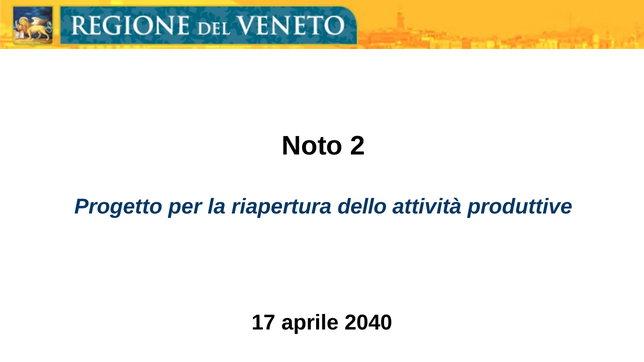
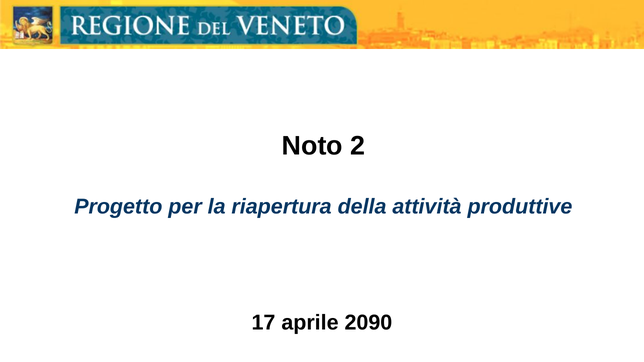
dello: dello -> della
2040: 2040 -> 2090
